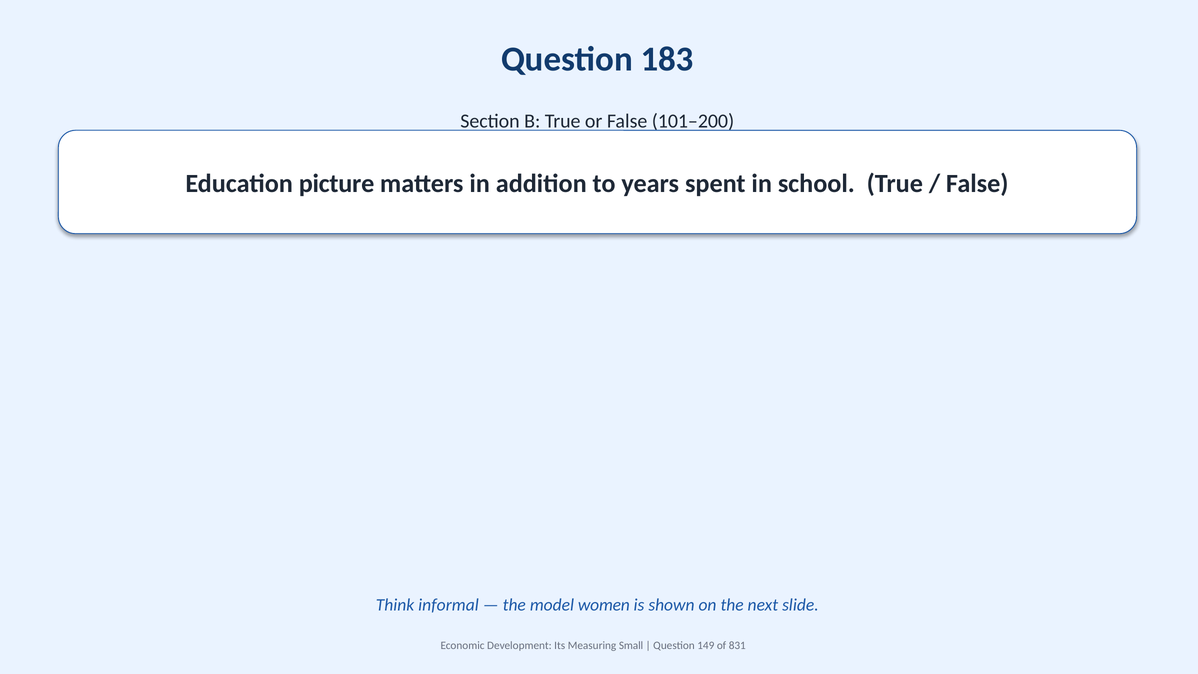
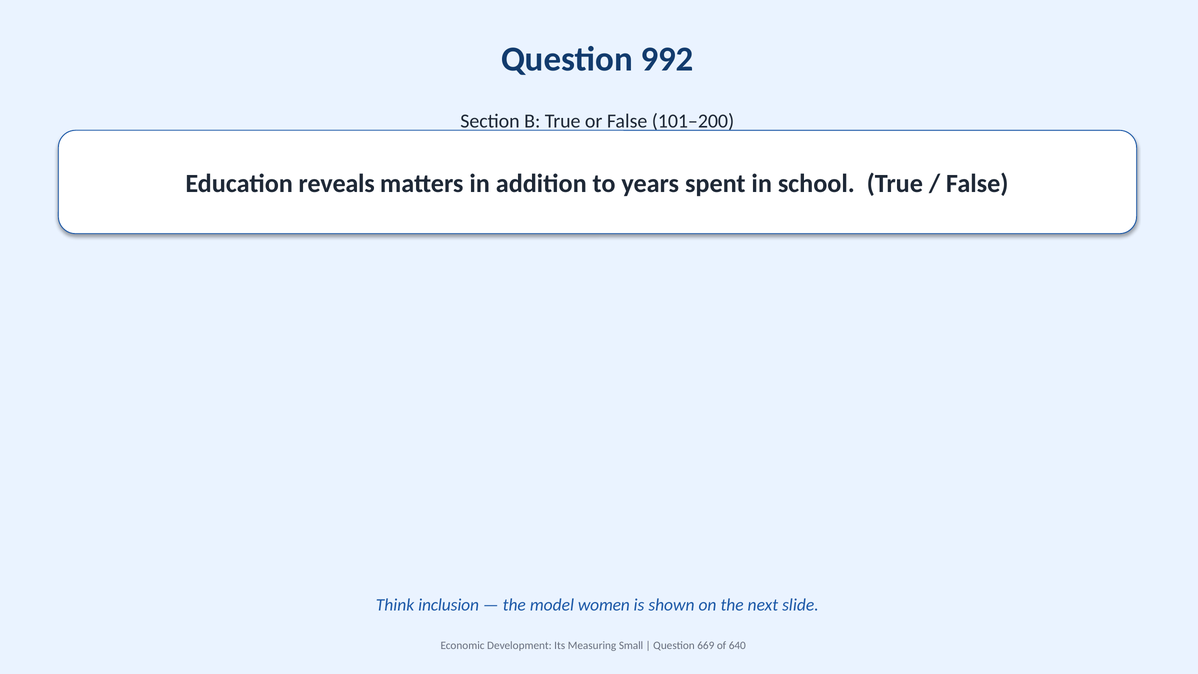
183: 183 -> 992
picture: picture -> reveals
informal: informal -> inclusion
149: 149 -> 669
831: 831 -> 640
